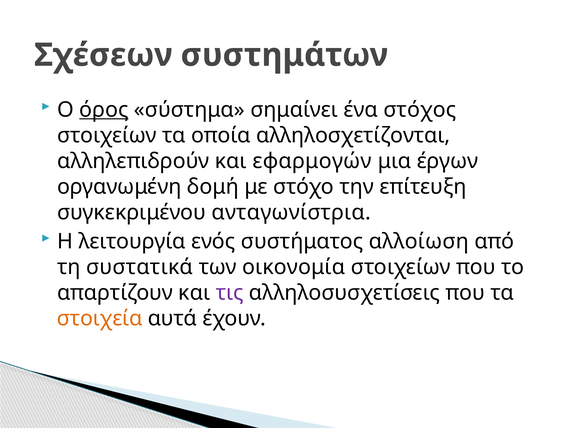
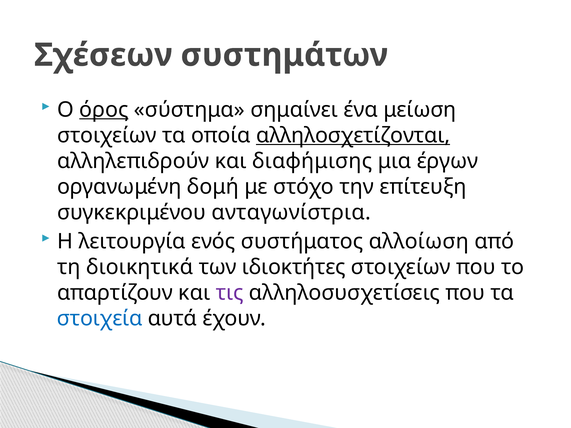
στόχος: στόχος -> μείωση
αλληλοσχετίζονται underline: none -> present
εφαρμογών: εφαρμογών -> διαφήμισης
συστατικά: συστατικά -> διοικητικά
οικονομία: οικονομία -> ιδιοκτήτες
στοιχεία colour: orange -> blue
